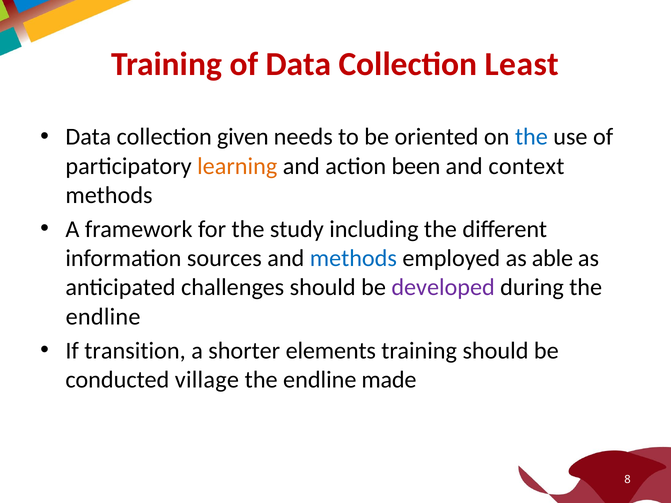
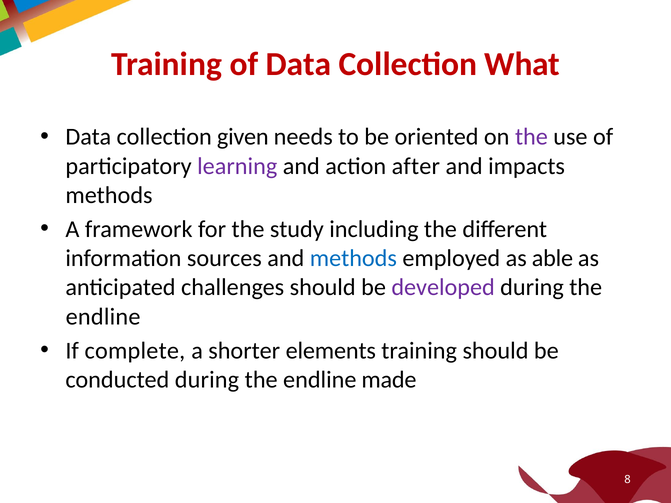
Least: Least -> What
the at (531, 137) colour: blue -> purple
learning colour: orange -> purple
been: been -> after
context: context -> impacts
transition: transition -> complete
conducted village: village -> during
